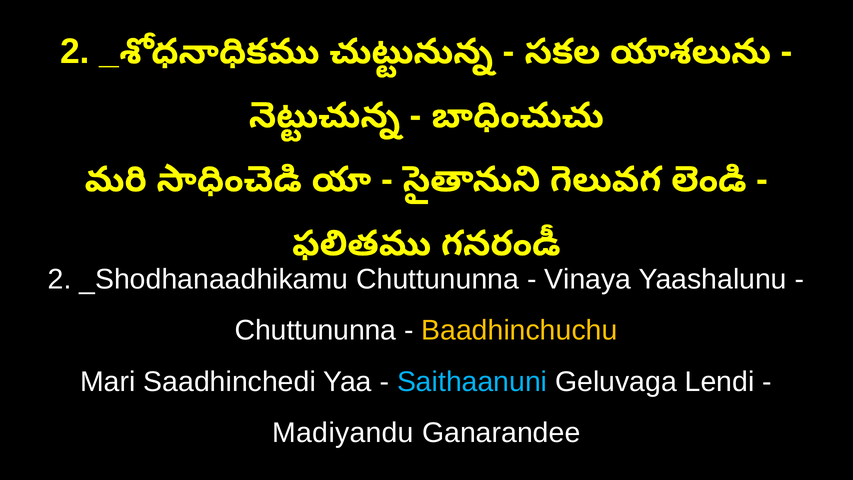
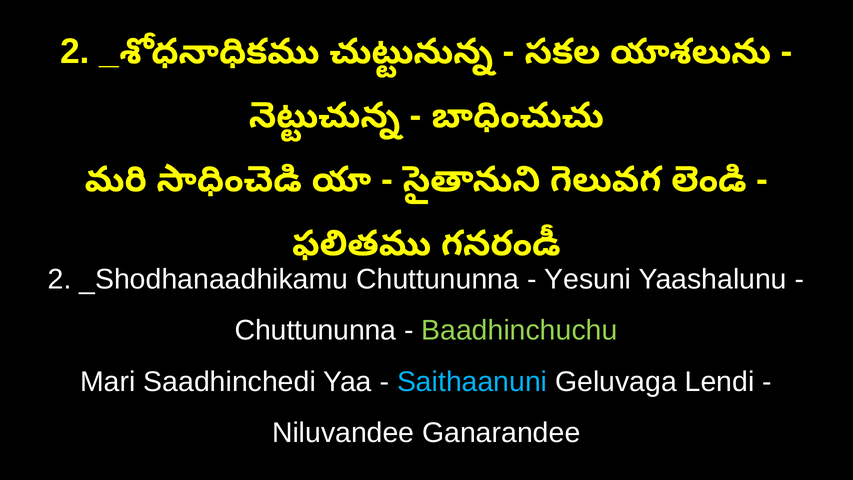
Vinaya: Vinaya -> Yesuni
Baadhinchuchu colour: yellow -> light green
Madiyandu: Madiyandu -> Niluvandee
